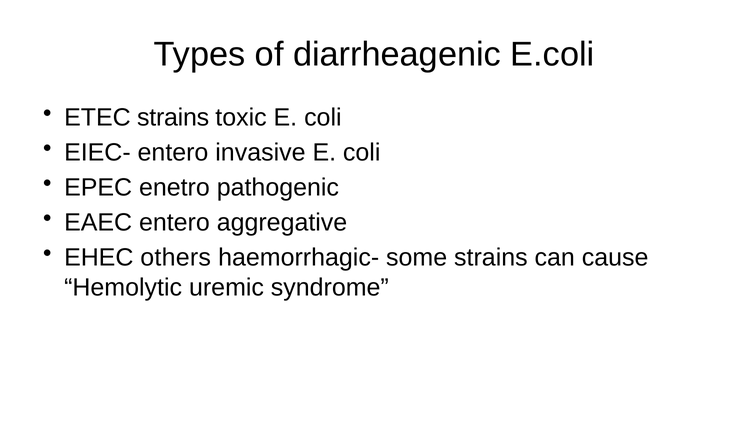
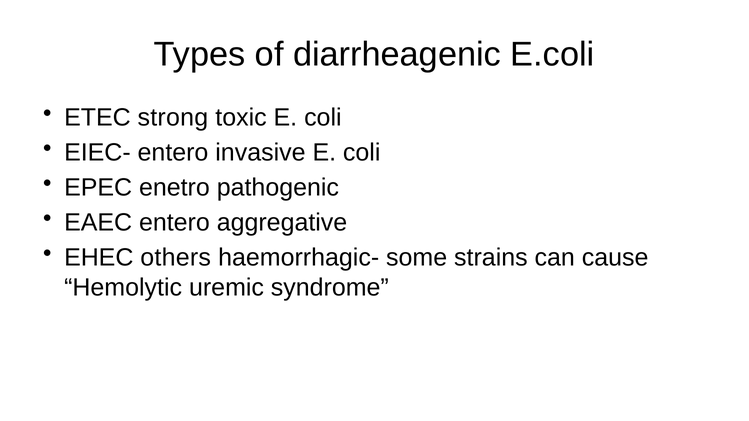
ETEC strains: strains -> strong
